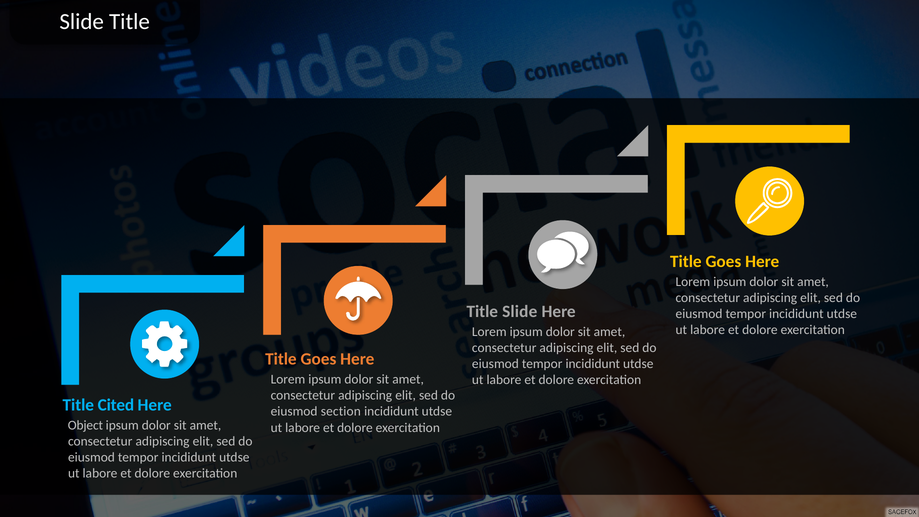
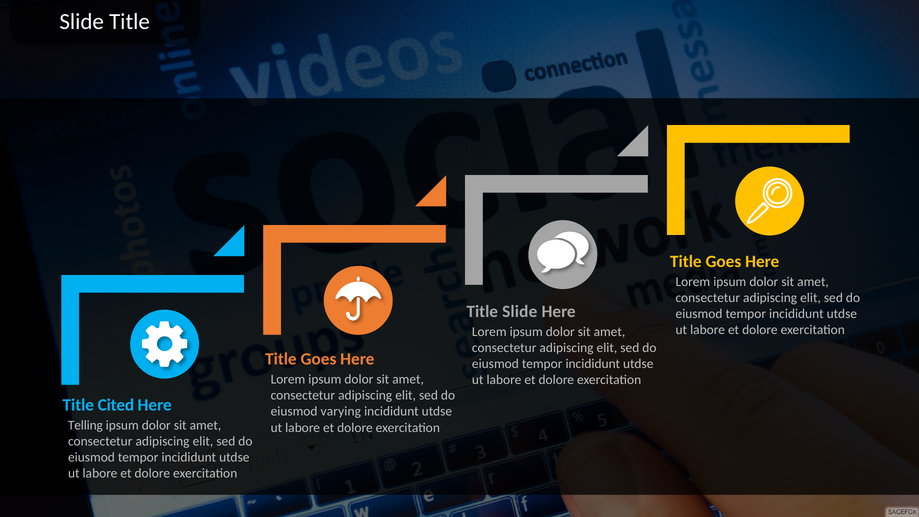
section: section -> varying
Object: Object -> Telling
